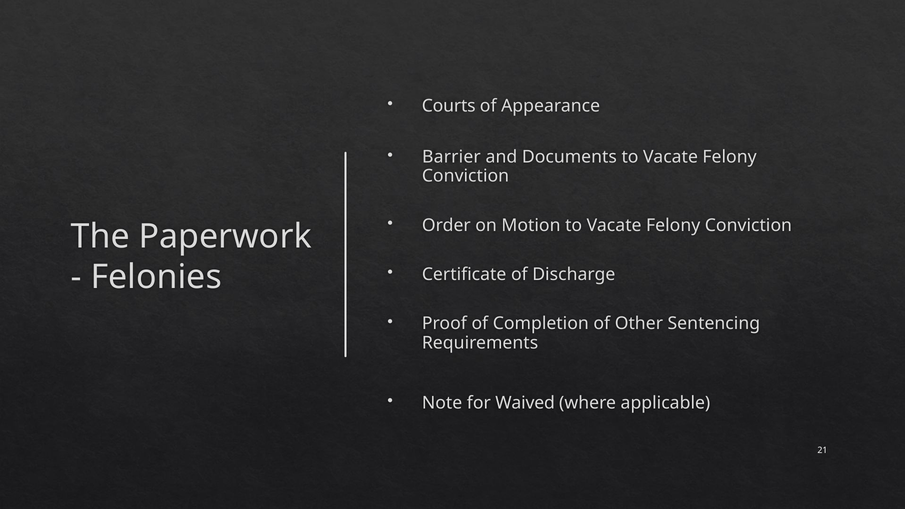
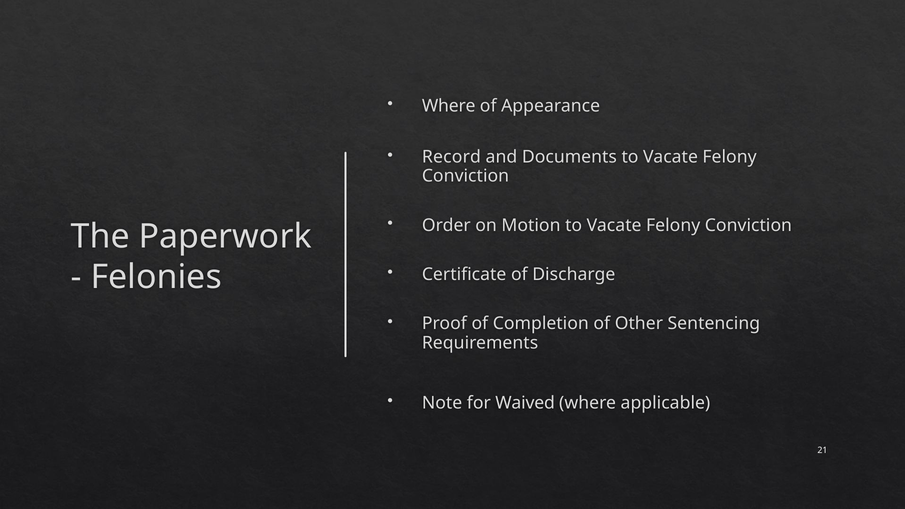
Courts at (449, 106): Courts -> Where
Barrier: Barrier -> Record
